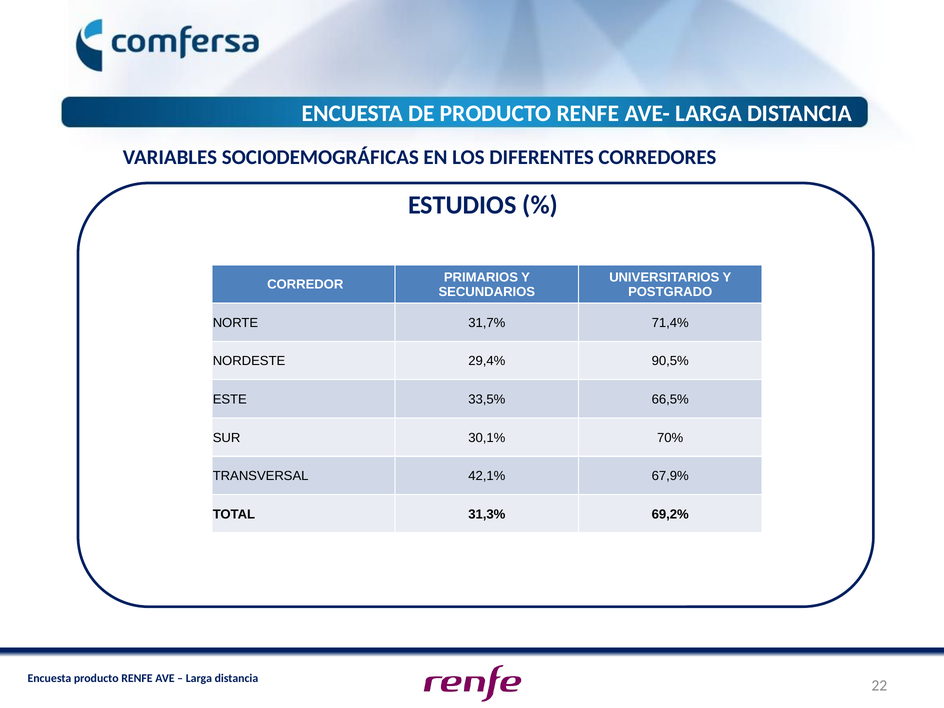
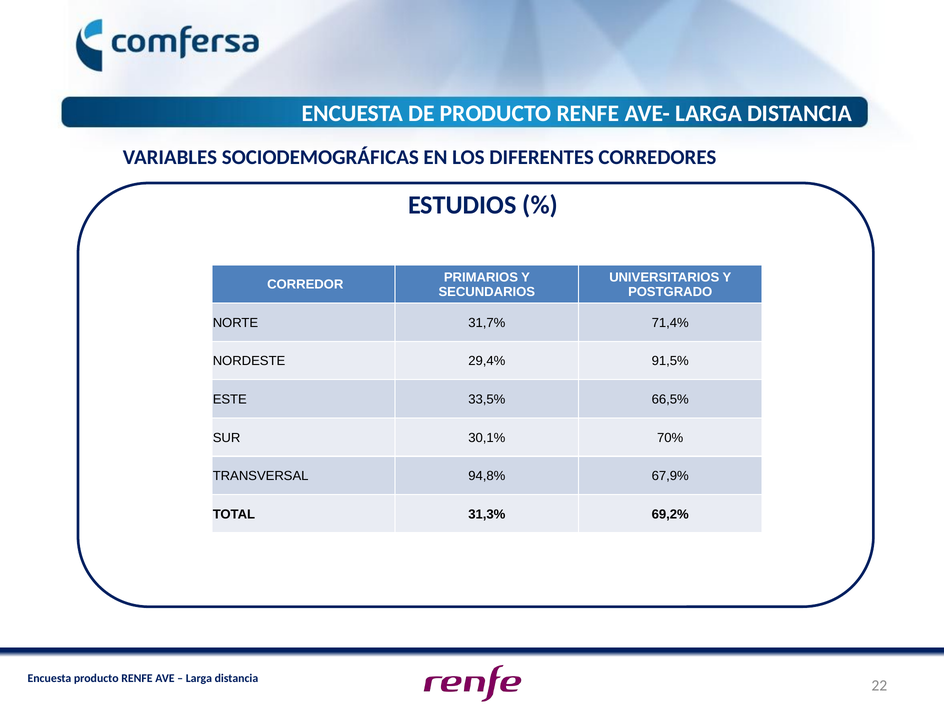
90,5%: 90,5% -> 91,5%
42,1%: 42,1% -> 94,8%
